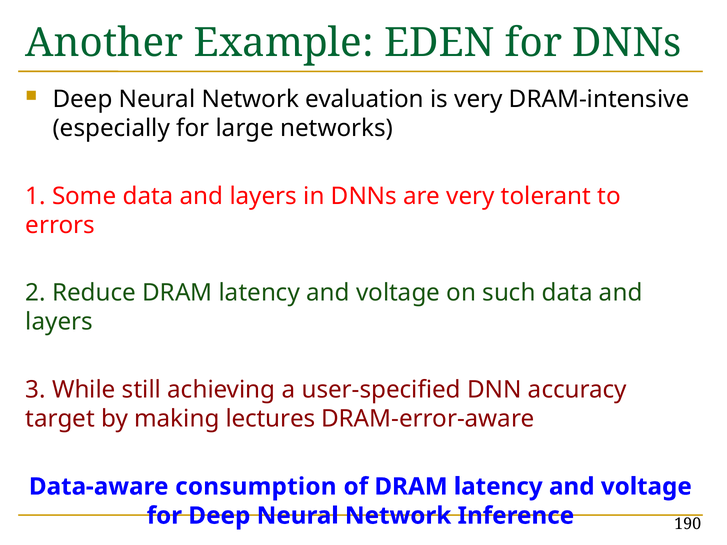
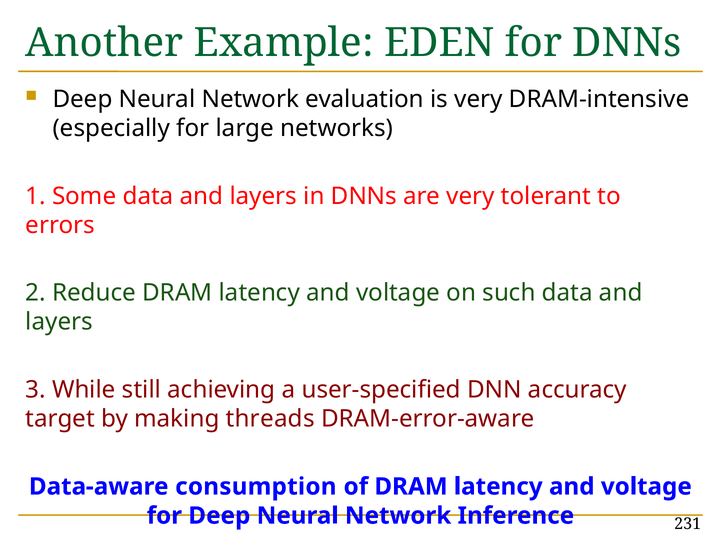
lectures: lectures -> threads
190: 190 -> 231
